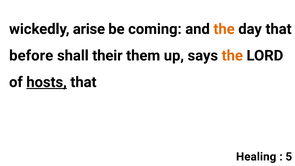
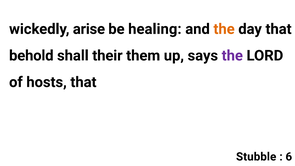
coming: coming -> healing
before: before -> behold
the at (232, 56) colour: orange -> purple
hosts underline: present -> none
Healing: Healing -> Stubble
5: 5 -> 6
